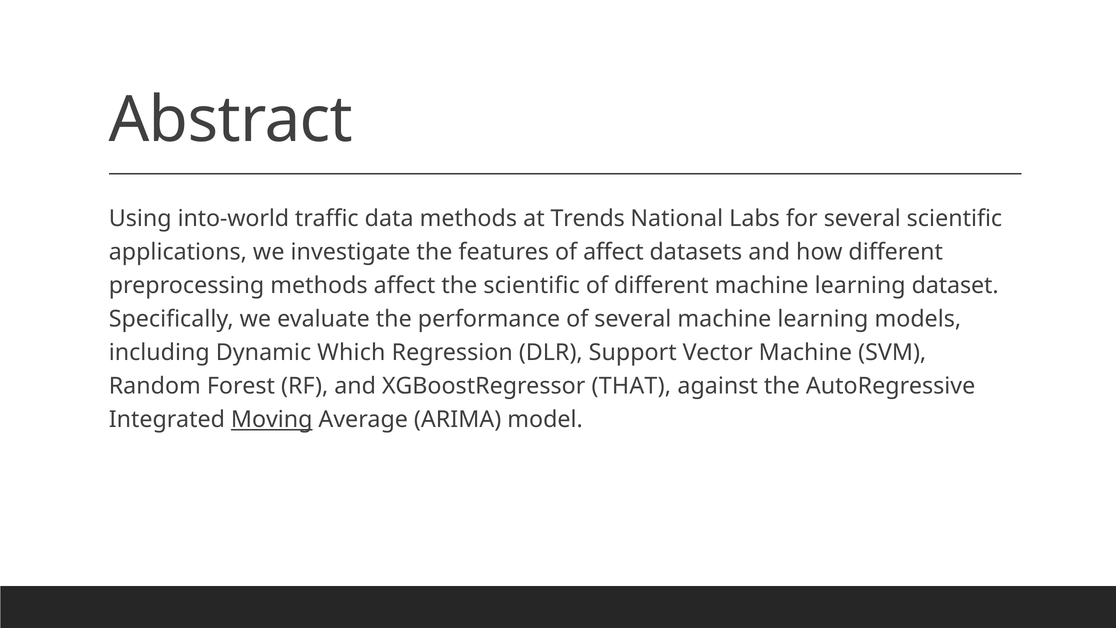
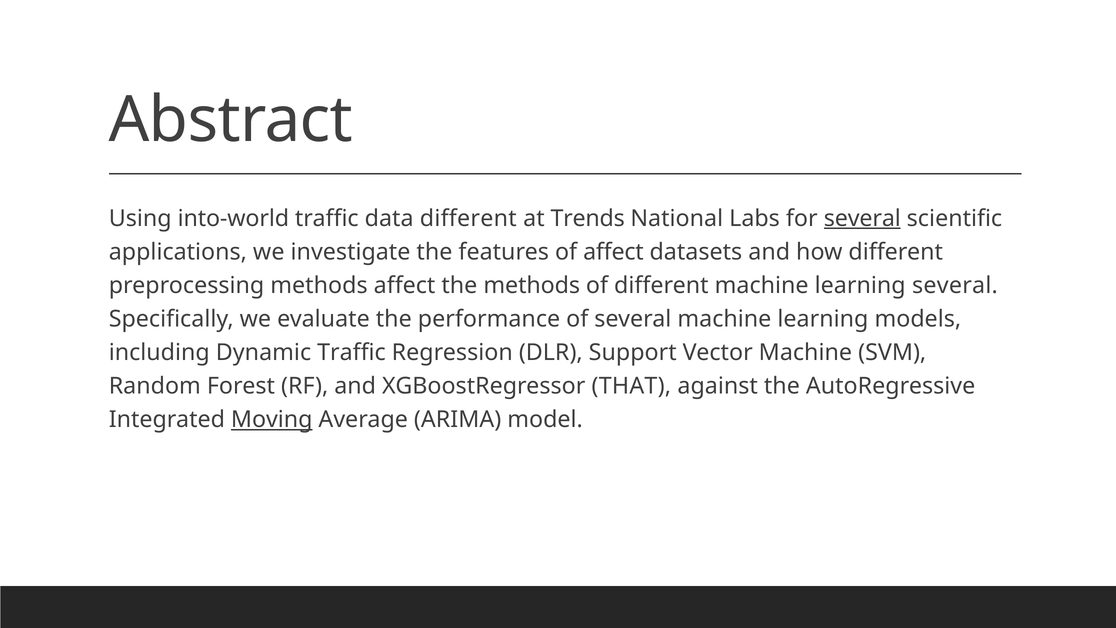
data methods: methods -> different
several at (862, 218) underline: none -> present
the scientific: scientific -> methods
learning dataset: dataset -> several
Dynamic Which: Which -> Traffic
